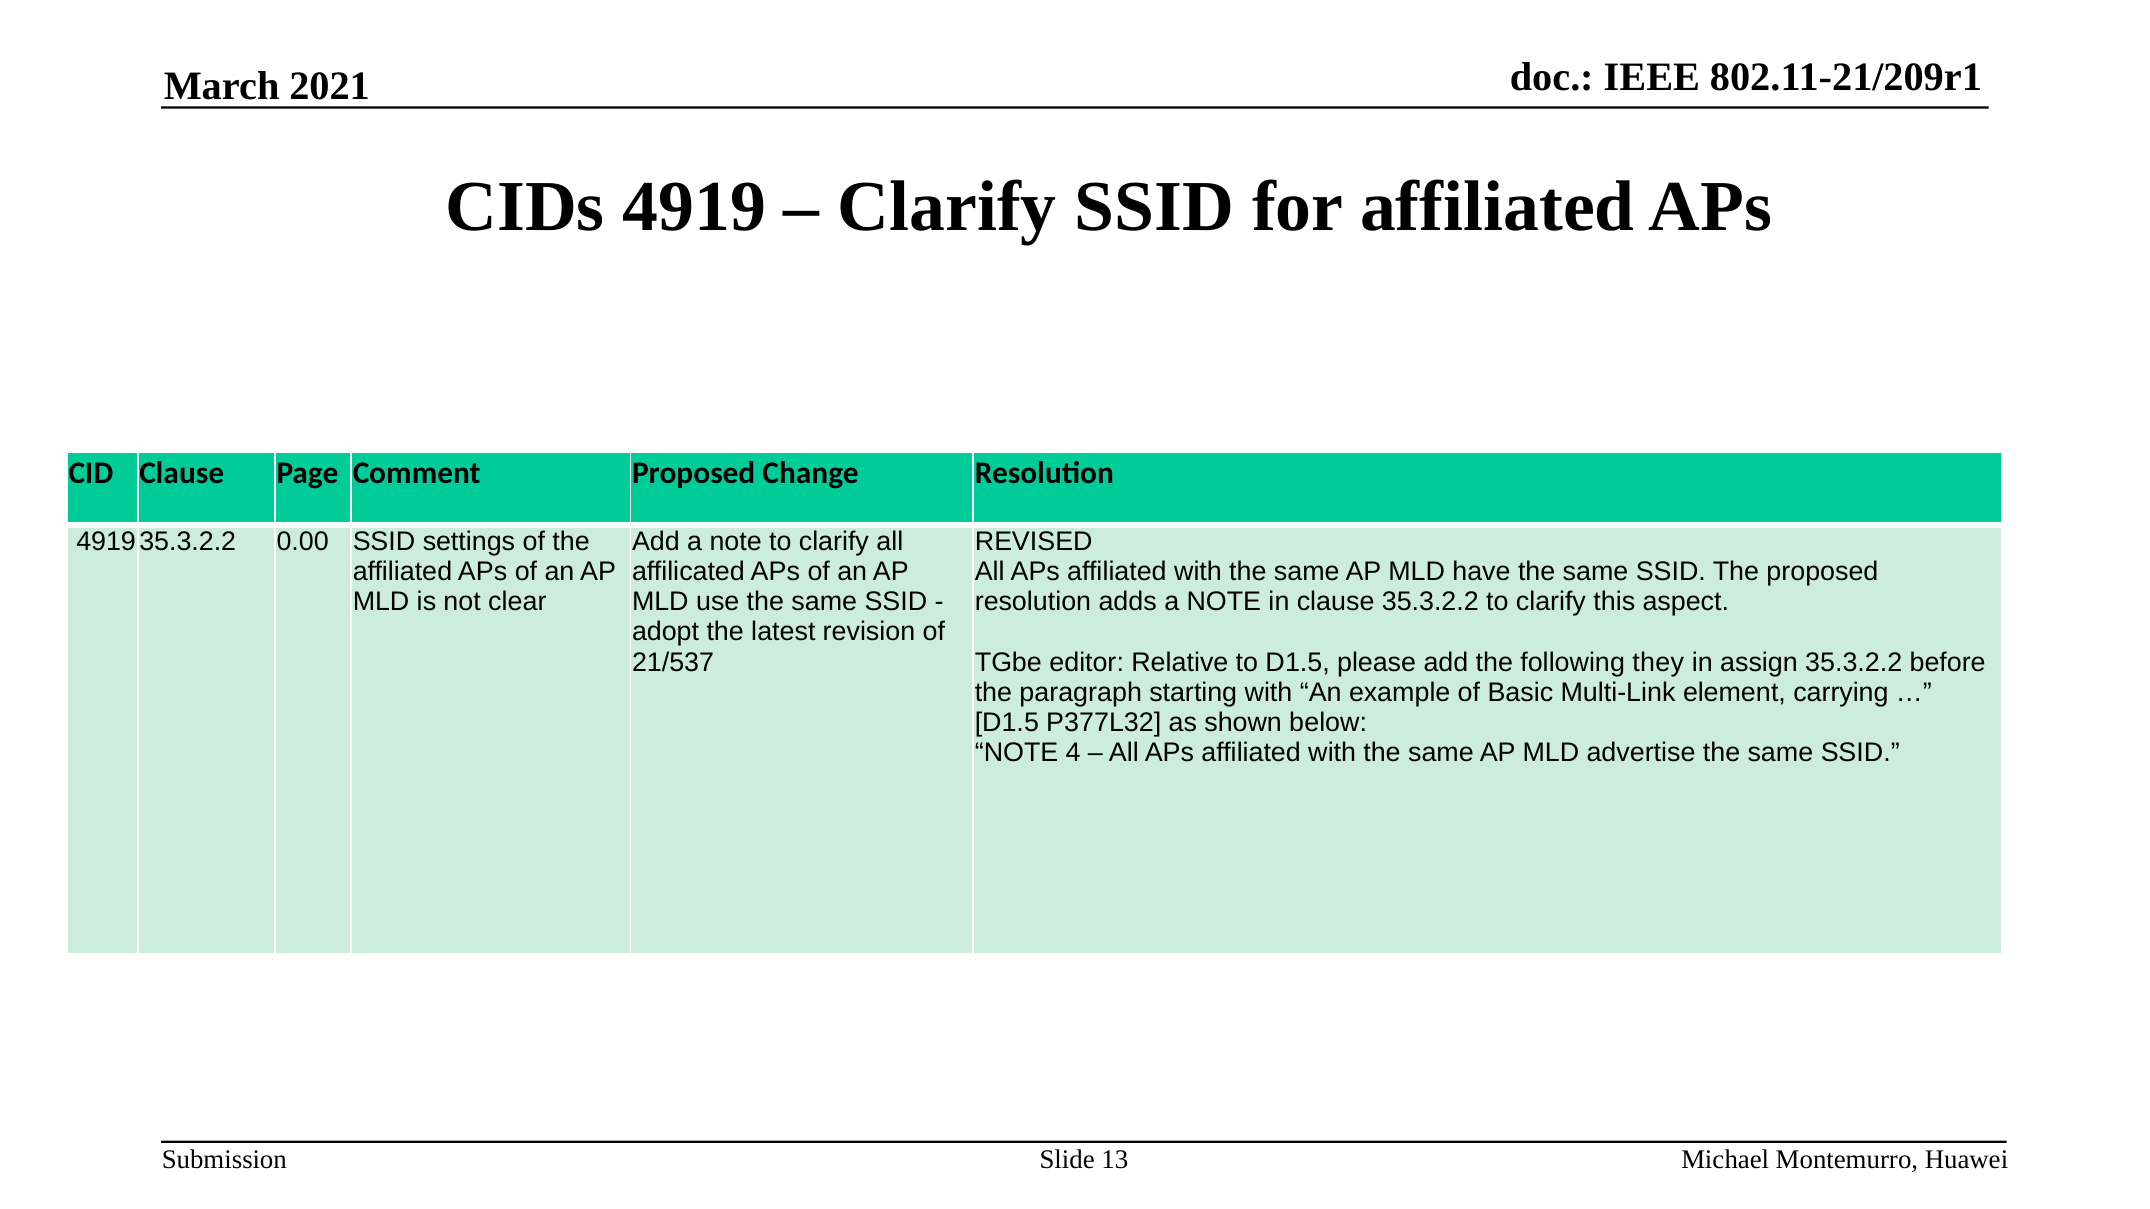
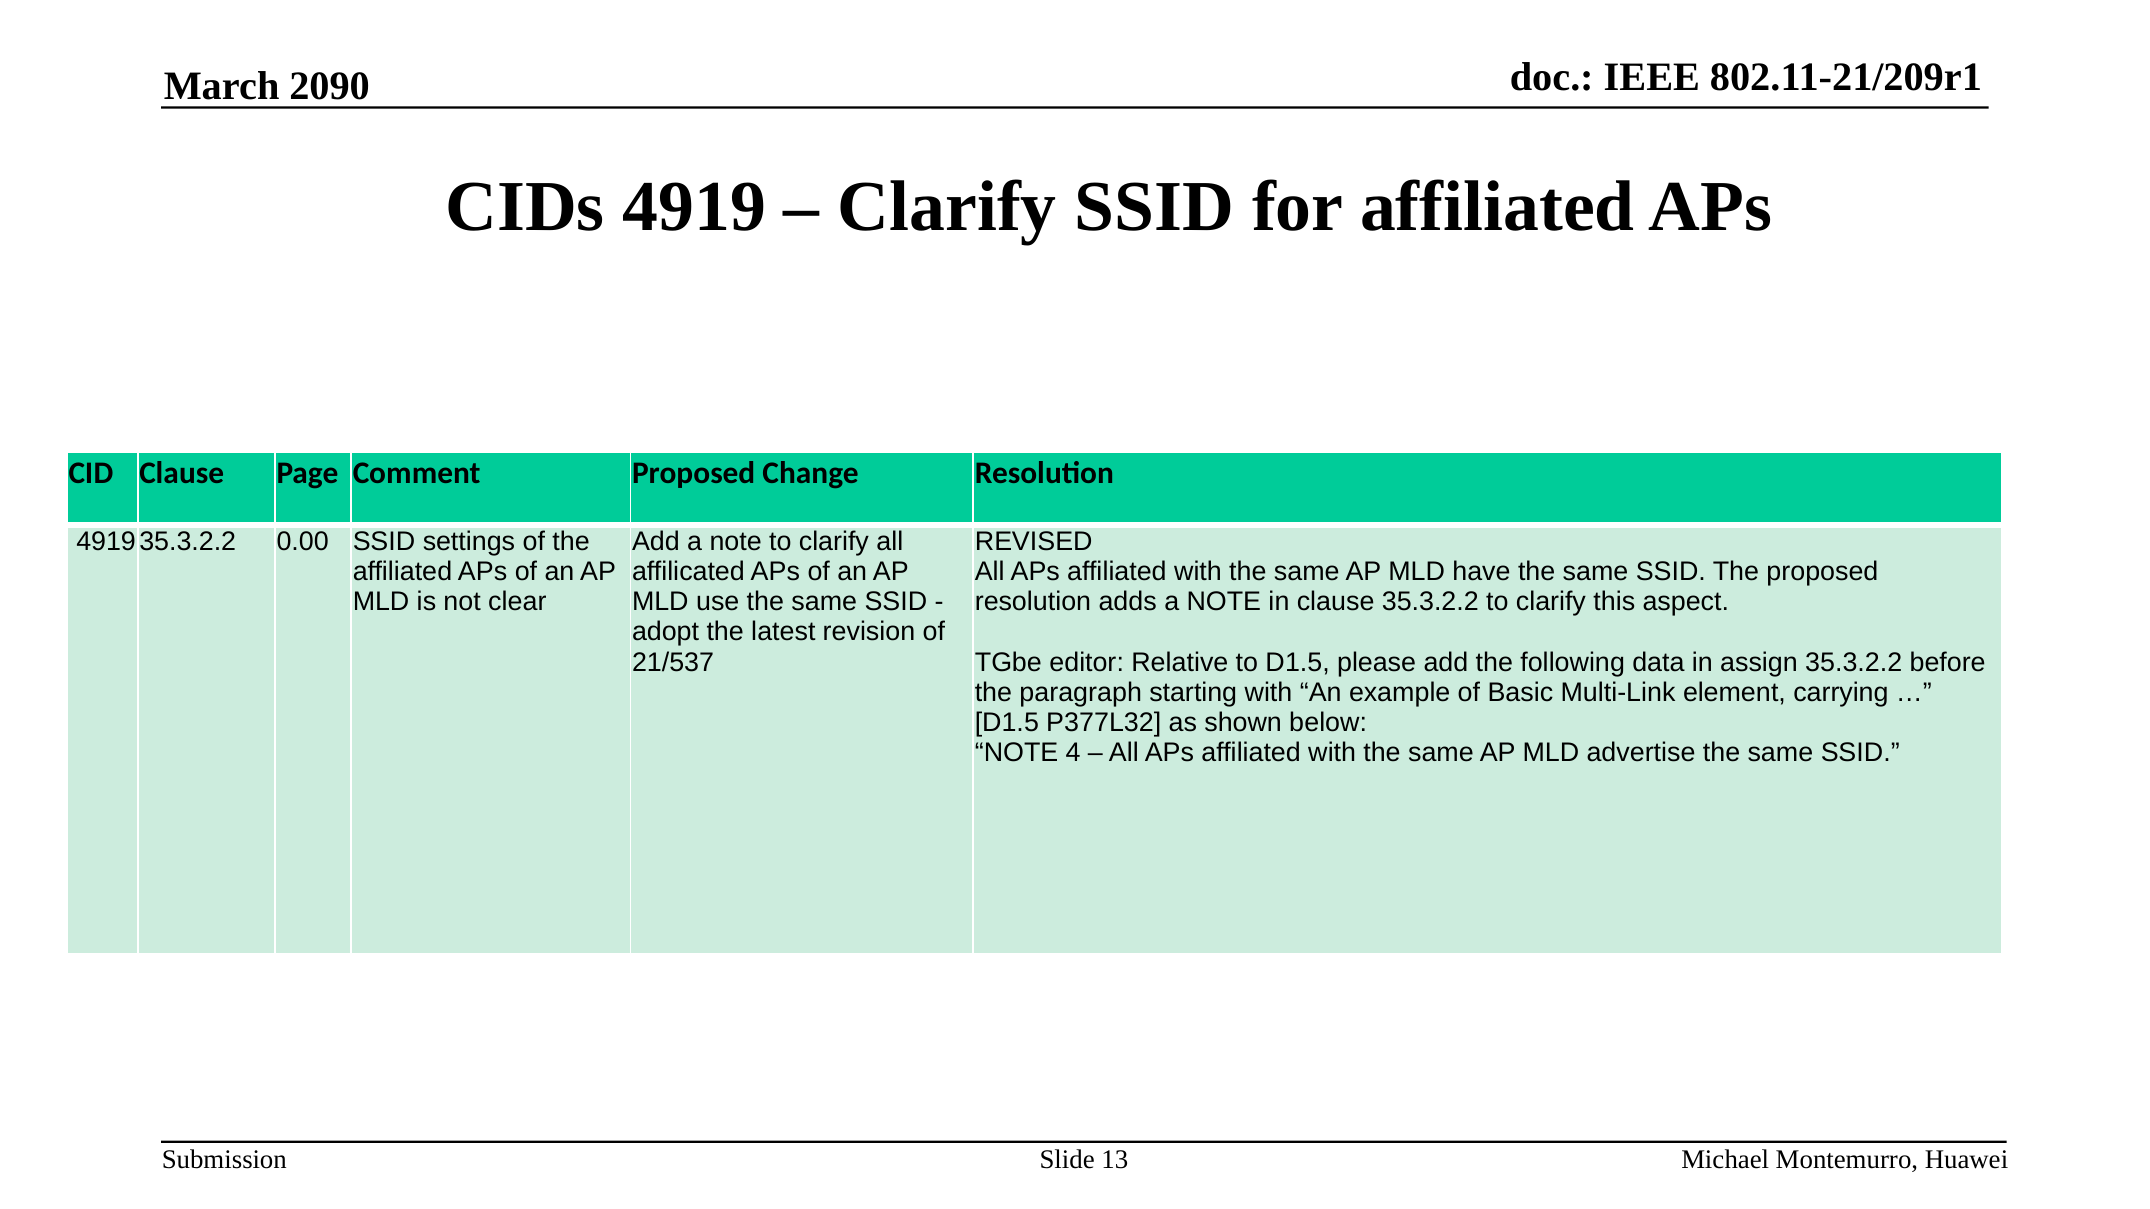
2021: 2021 -> 2090
they: they -> data
